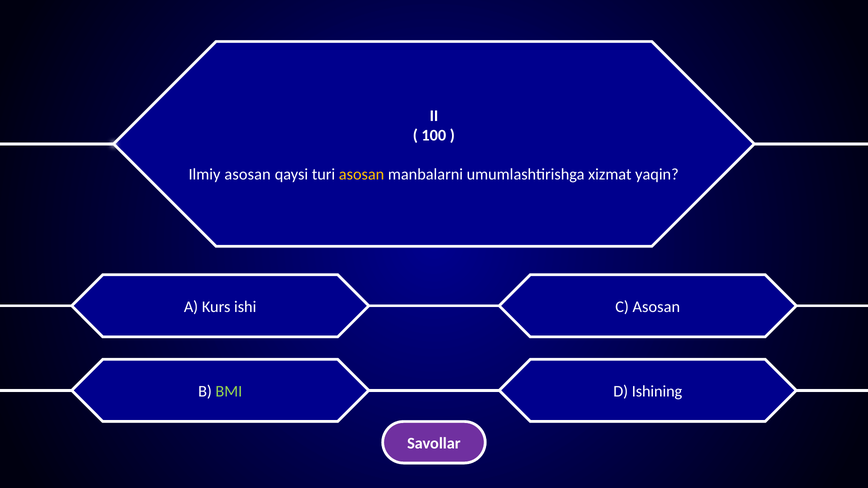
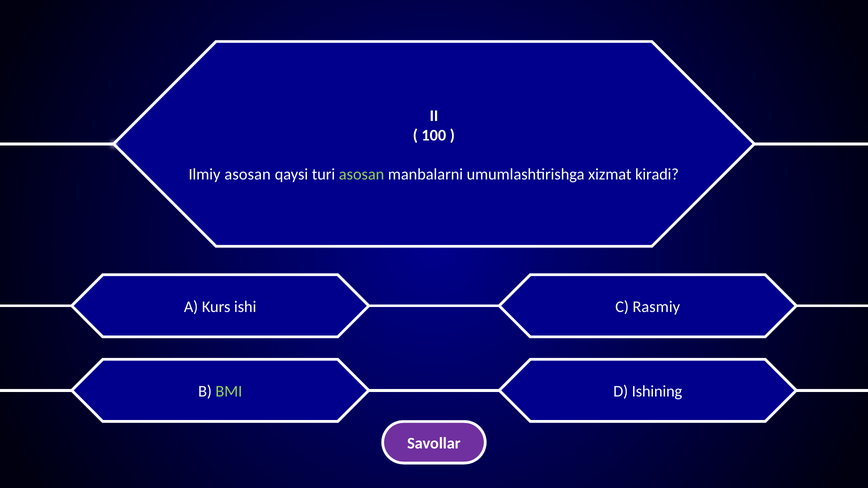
asosan at (362, 174) colour: yellow -> light green
yaqin: yaqin -> kiradi
C Asosan: Asosan -> Rasmiy
